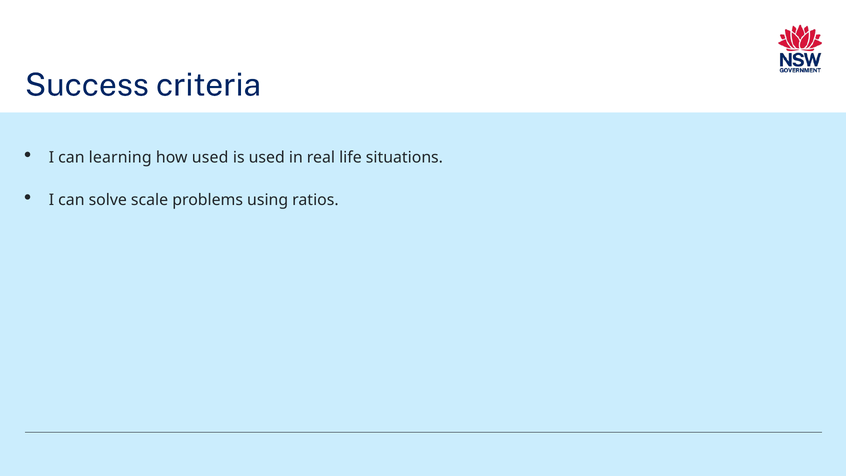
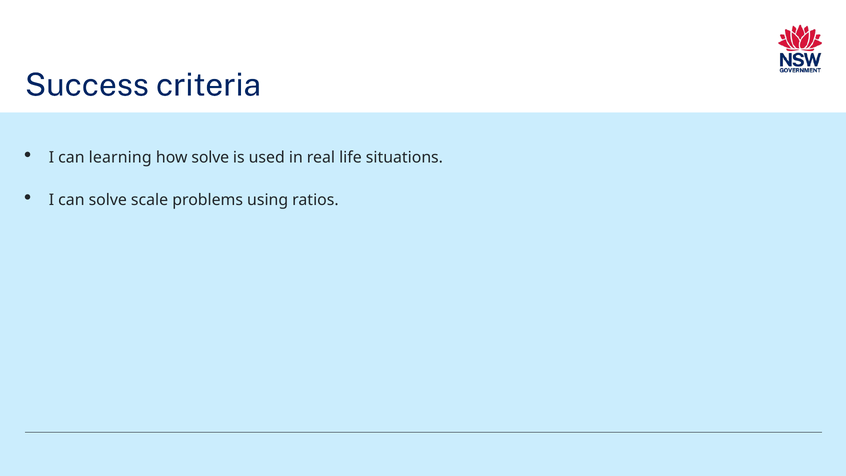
how used: used -> solve
